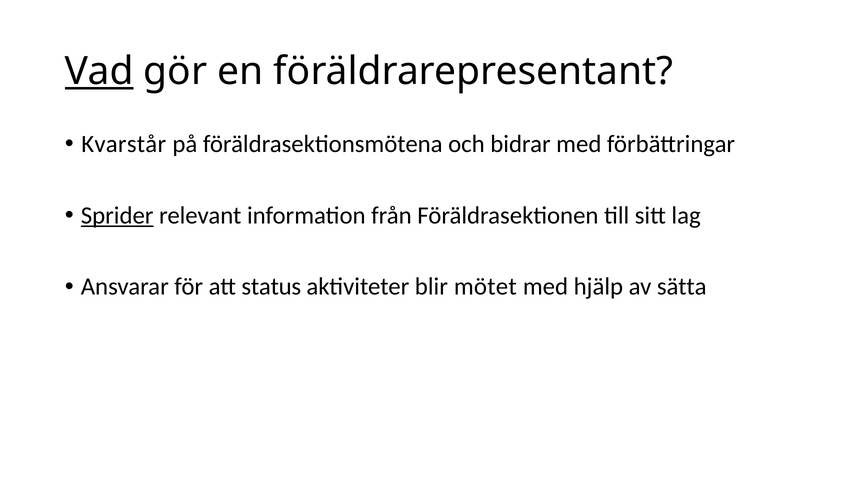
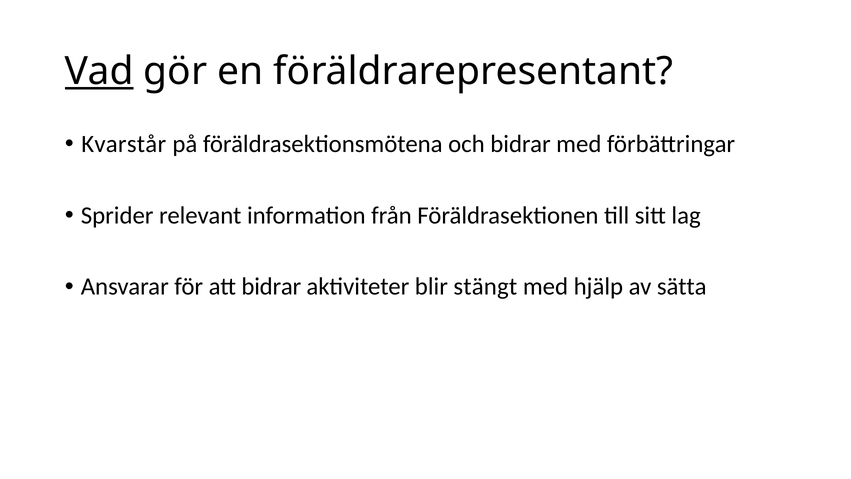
Sprider underline: present -> none
att status: status -> bidrar
mötet: mötet -> stängt
